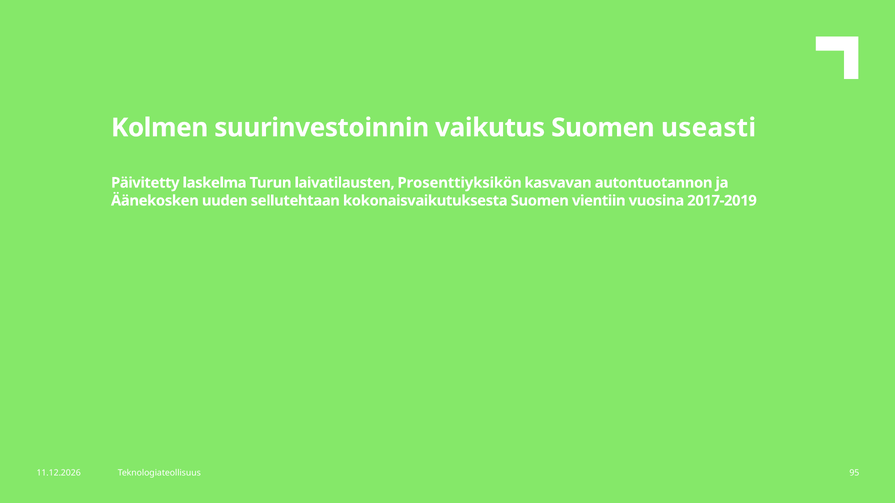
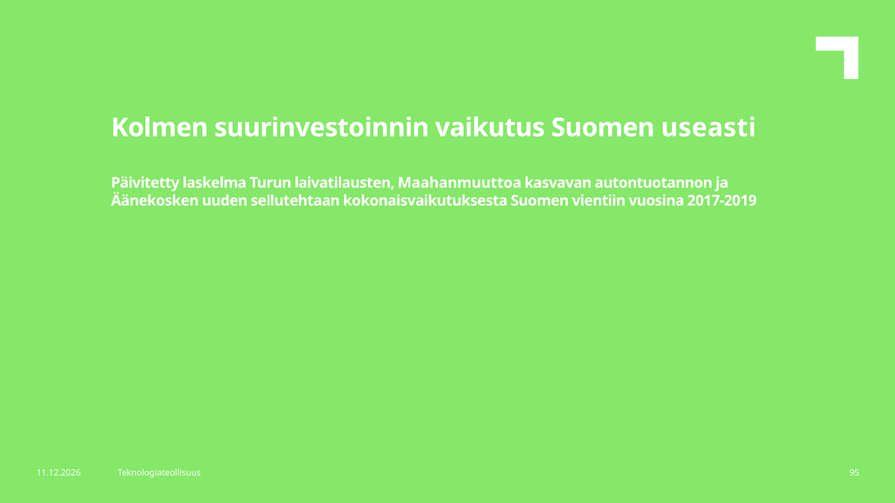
Prosenttiyksikön: Prosenttiyksikön -> Maahanmuuttoa
